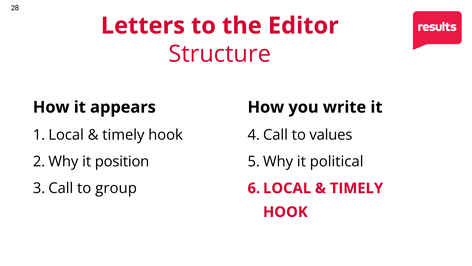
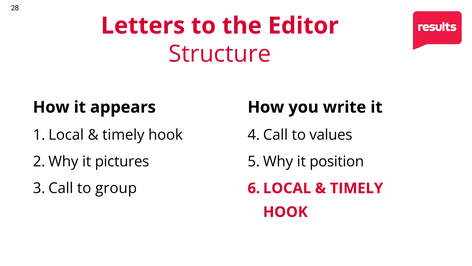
position: position -> pictures
political: political -> position
